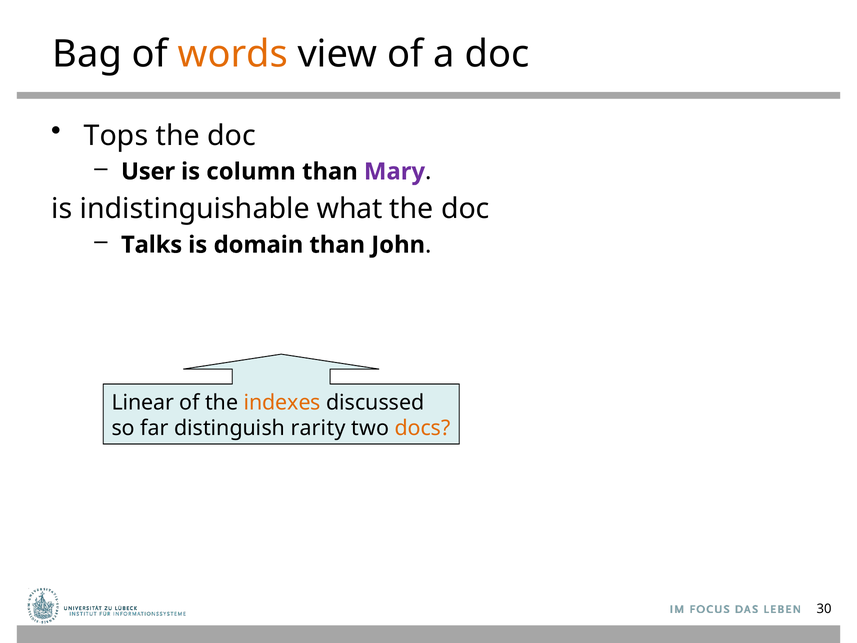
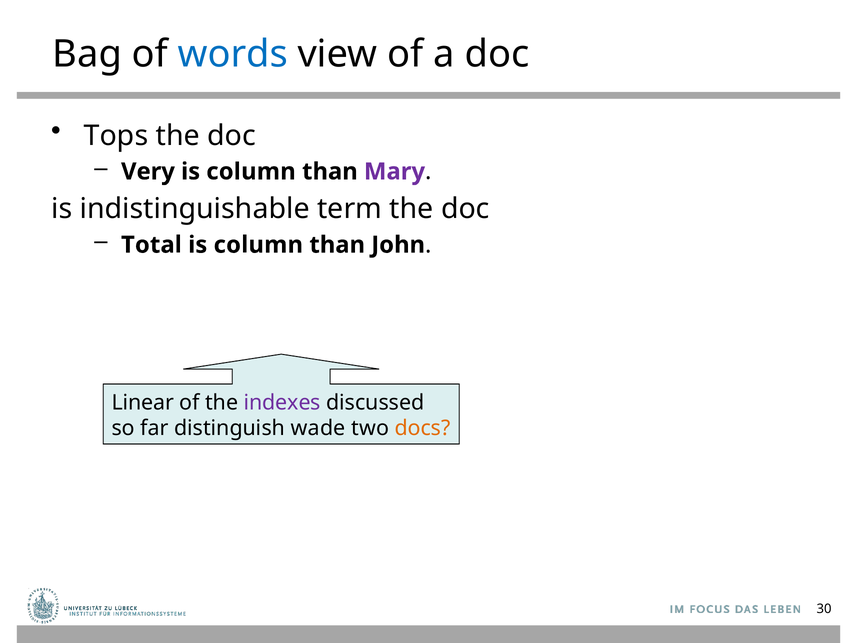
words colour: orange -> blue
User: User -> Very
what: what -> term
Talks: Talks -> Total
domain at (258, 245): domain -> column
indexes colour: orange -> purple
rarity: rarity -> wade
